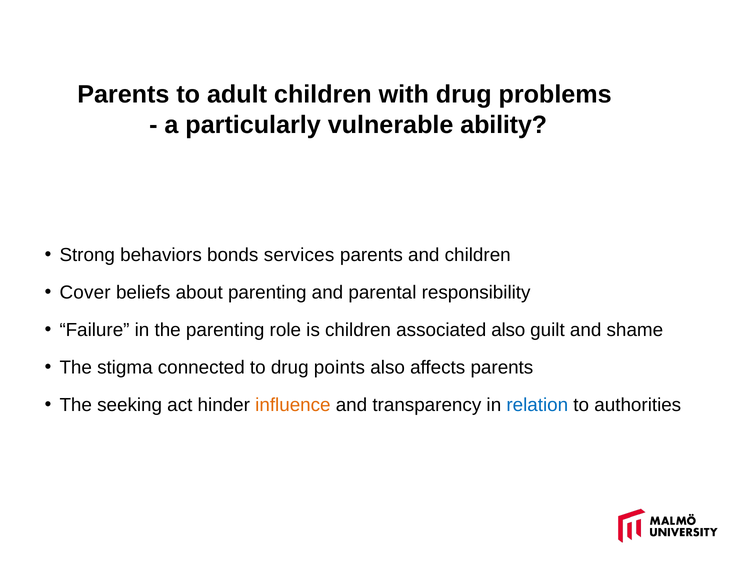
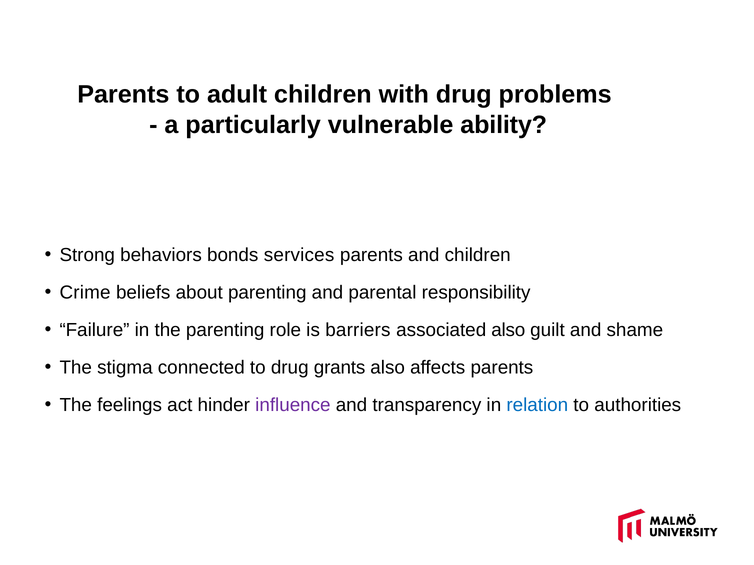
Cover: Cover -> Crime
is children: children -> barriers
points: points -> grants
seeking: seeking -> feelings
influence colour: orange -> purple
